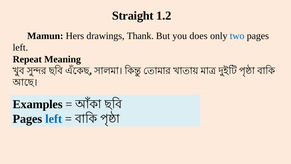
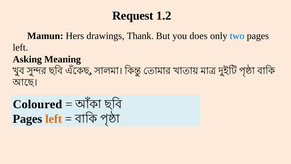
Straight: Straight -> Request
Repeat: Repeat -> Asking
Examples: Examples -> Coloured
left at (54, 119) colour: blue -> orange
